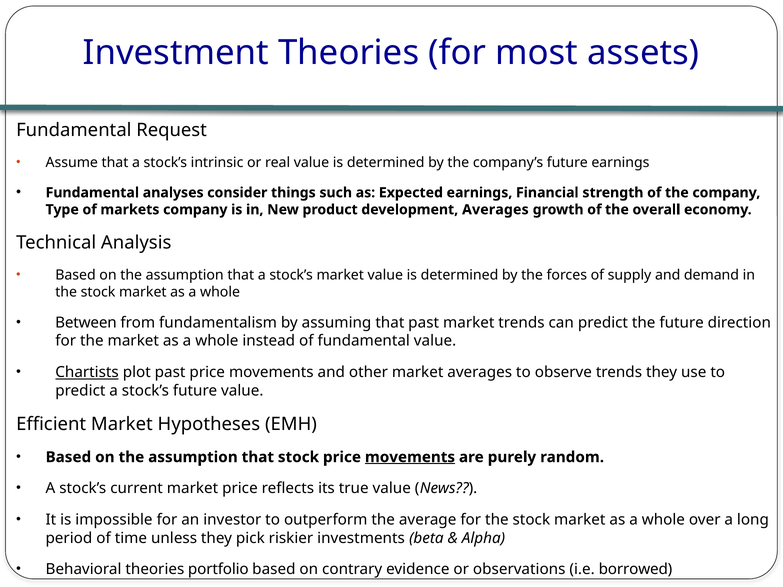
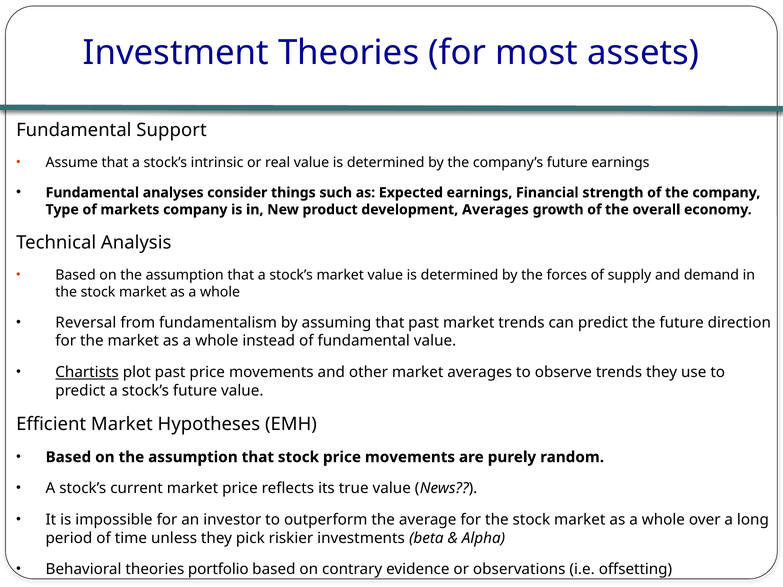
Request: Request -> Support
Between: Between -> Reversal
movements at (410, 457) underline: present -> none
borrowed: borrowed -> offsetting
